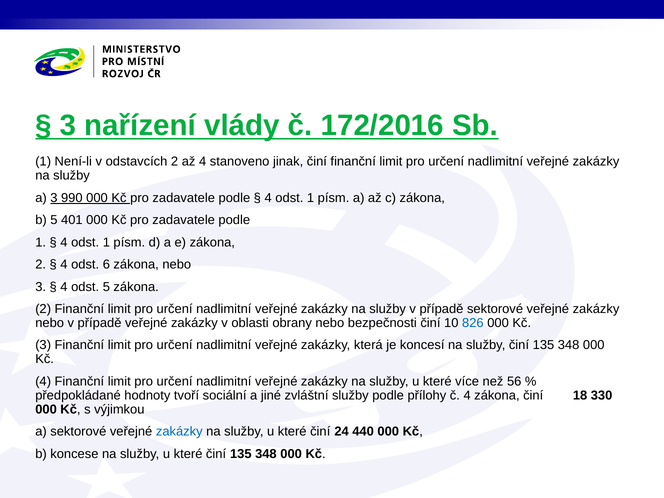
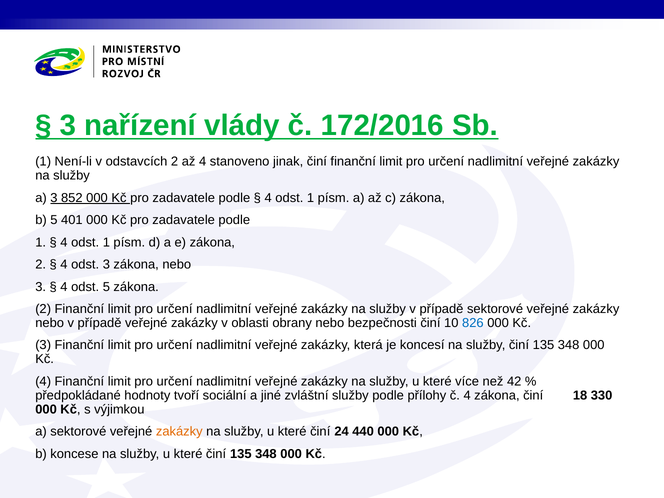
990: 990 -> 852
odst 6: 6 -> 3
56: 56 -> 42
zakázky at (179, 432) colour: blue -> orange
